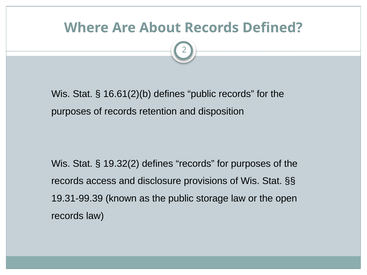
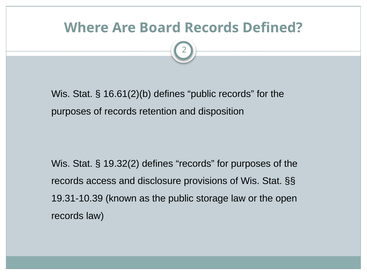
About: About -> Board
19.31-99.39: 19.31-99.39 -> 19.31-10.39
